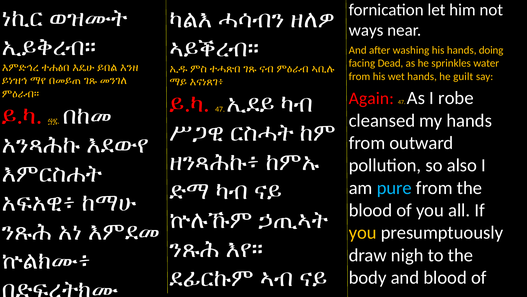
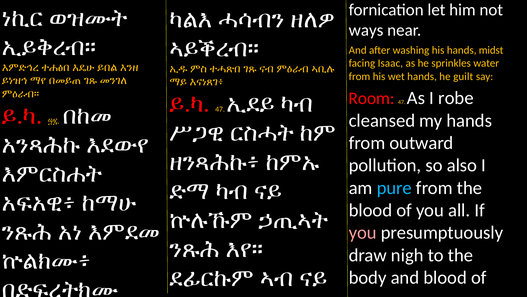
doing: doing -> midst
Dead: Dead -> Isaac
Again: Again -> Room
you at (363, 232) colour: yellow -> pink
